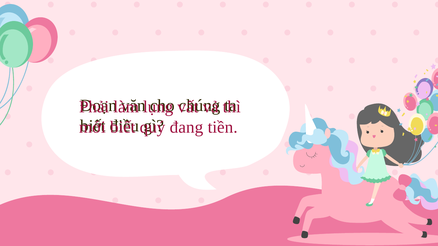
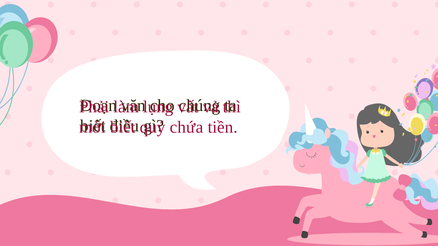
đang: đang -> chứa
